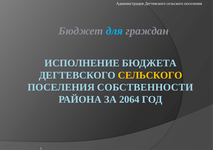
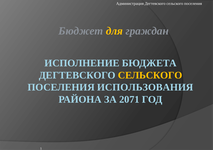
для colour: light blue -> yellow
СОБСТВЕННОСТИ: СОБСТВЕННОСТИ -> ИСПОЛЬЗОВАНИЯ
2064: 2064 -> 2071
